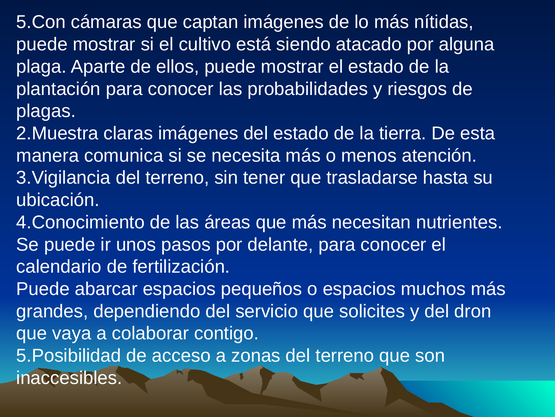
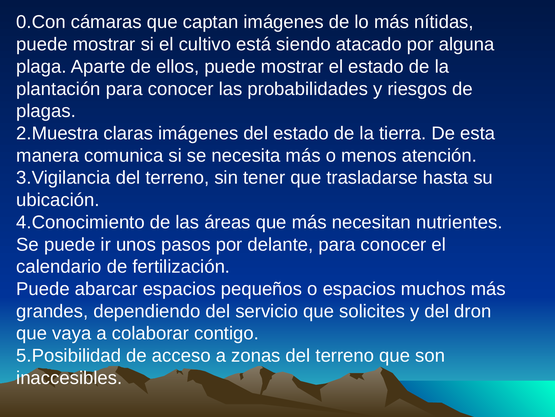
5.Con: 5.Con -> 0.Con
